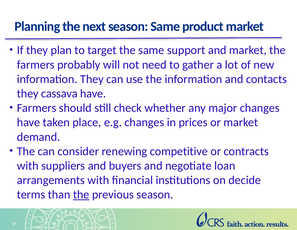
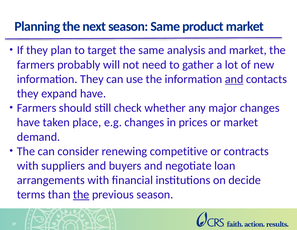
support: support -> analysis
and at (234, 79) underline: none -> present
cassava: cassava -> expand
